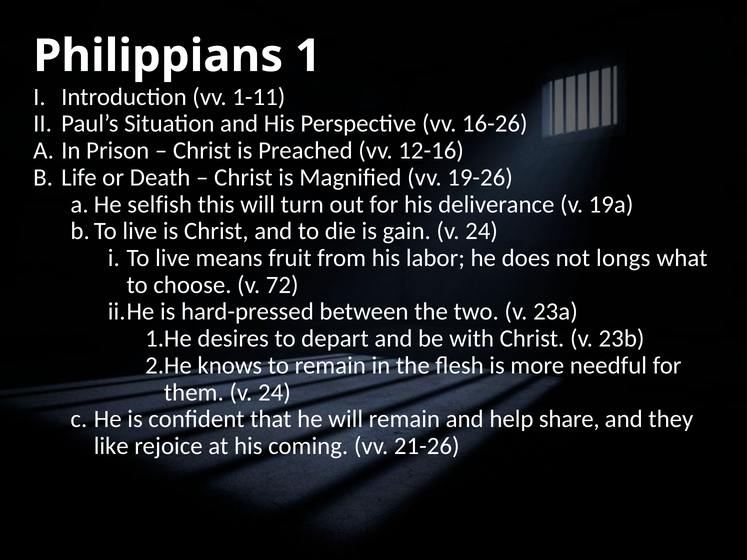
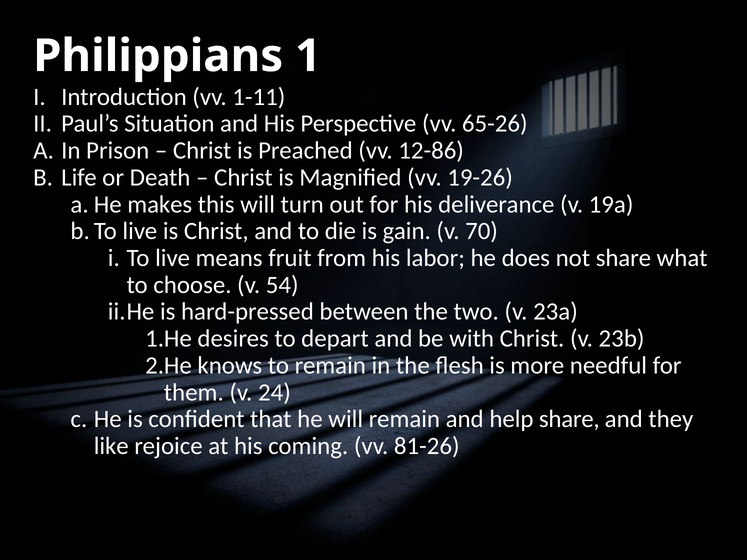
16-26: 16-26 -> 65-26
12-16: 12-16 -> 12-86
selfish: selfish -> makes
gain v 24: 24 -> 70
not longs: longs -> share
72: 72 -> 54
21-26: 21-26 -> 81-26
